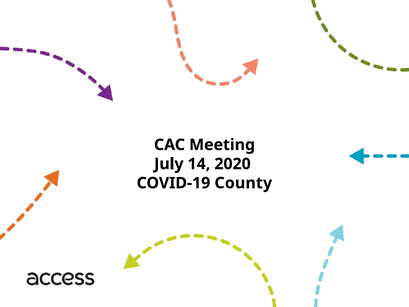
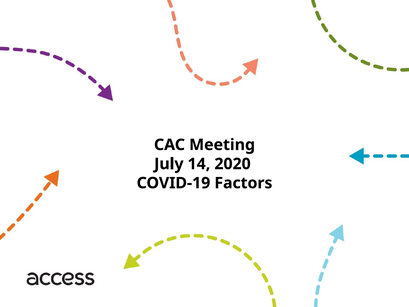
County: County -> Factors
